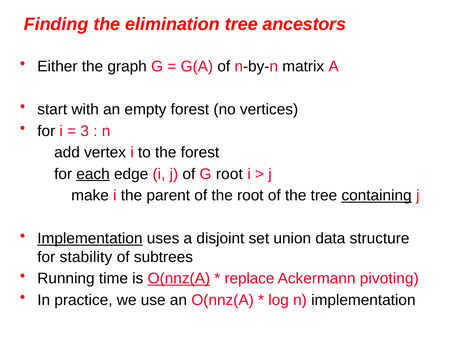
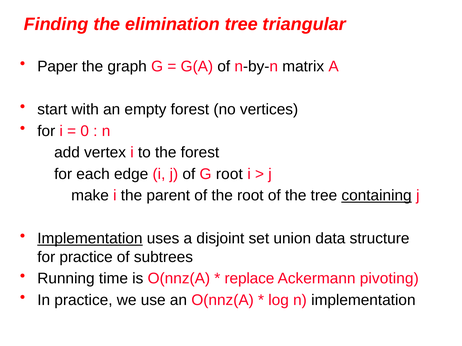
ancestors: ancestors -> triangular
Either: Either -> Paper
3: 3 -> 0
each underline: present -> none
for stability: stability -> practice
O(nnz(A at (179, 279) underline: present -> none
